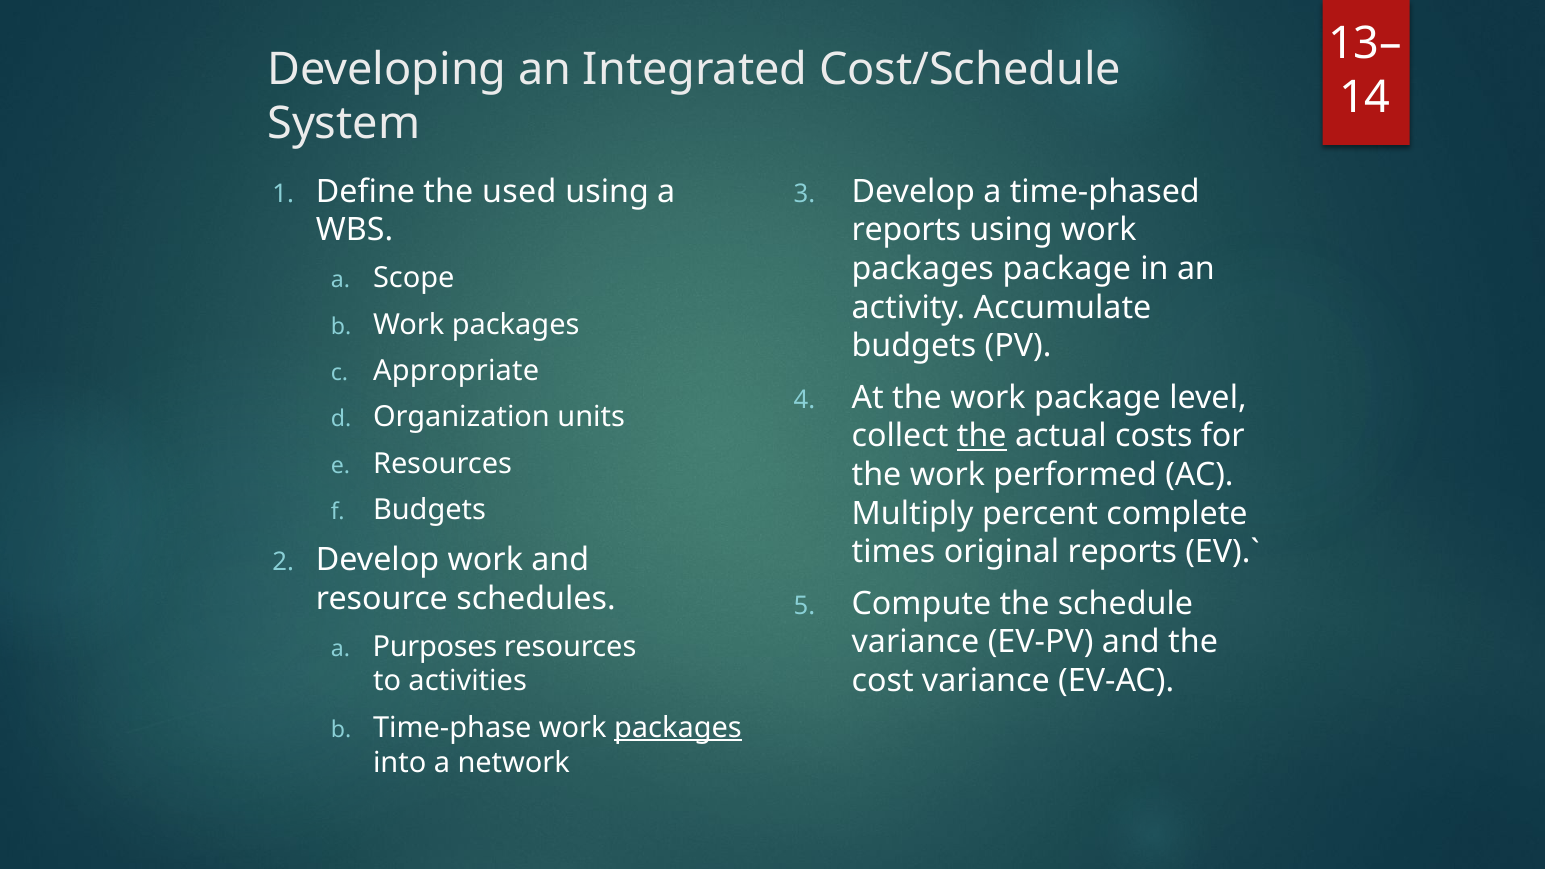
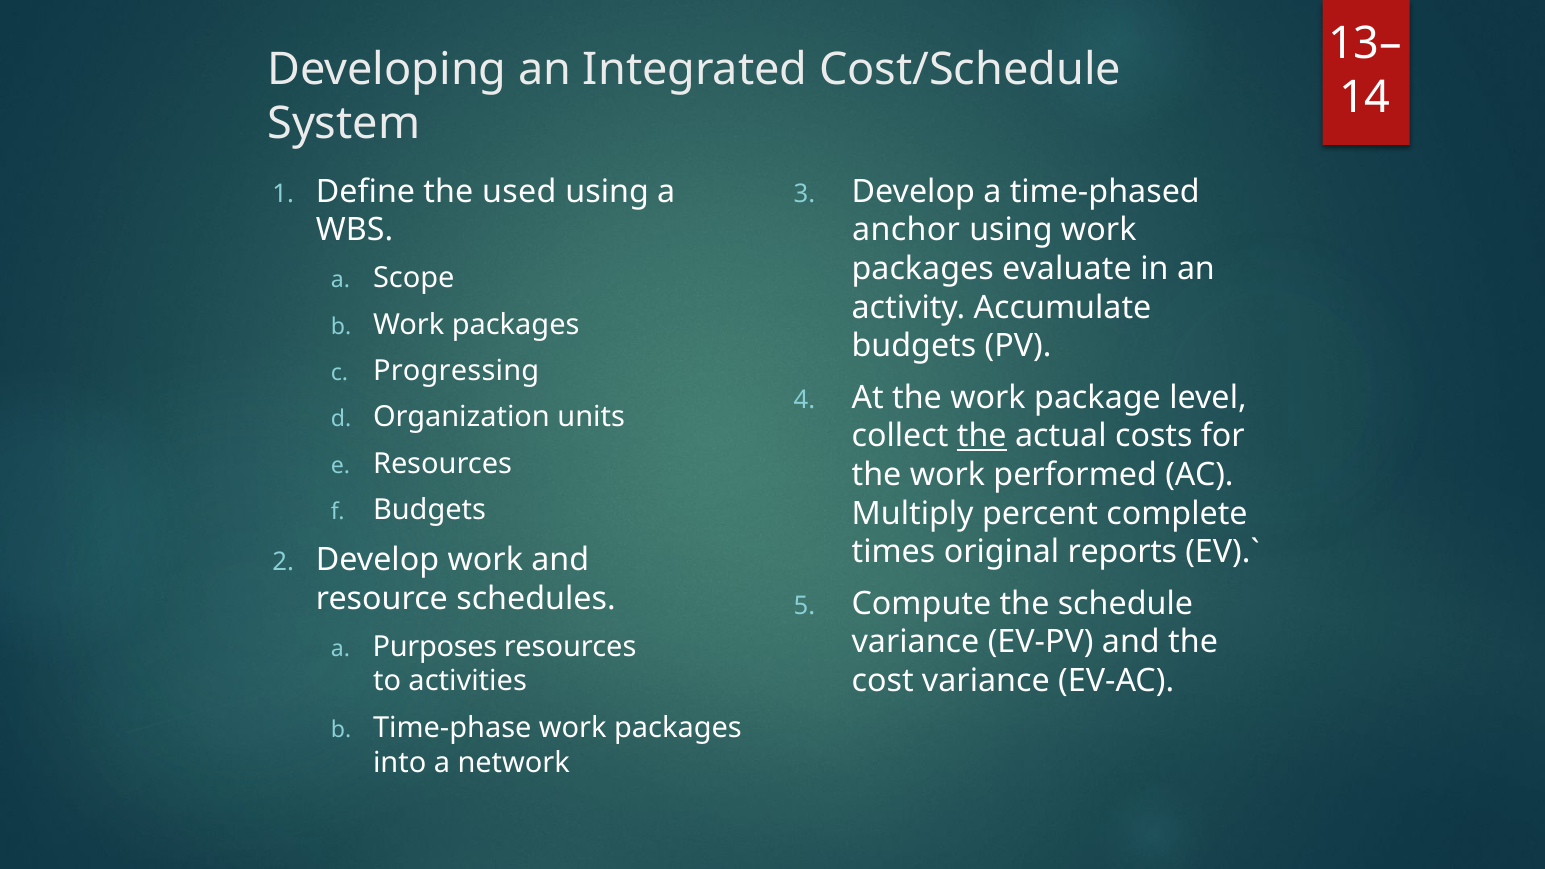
reports at (906, 230): reports -> anchor
packages package: package -> evaluate
Appropriate: Appropriate -> Progressing
packages at (678, 728) underline: present -> none
